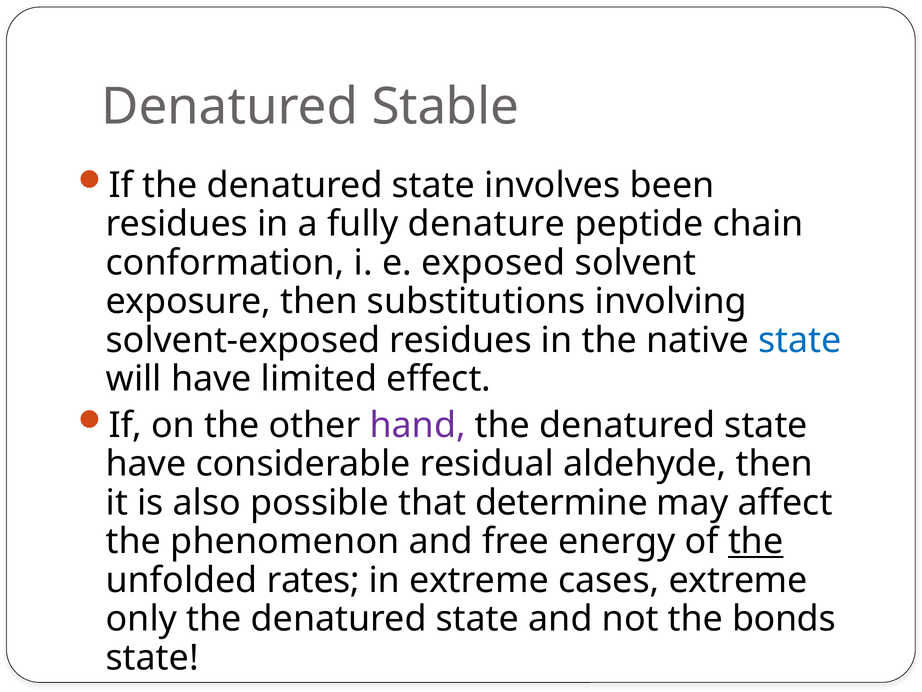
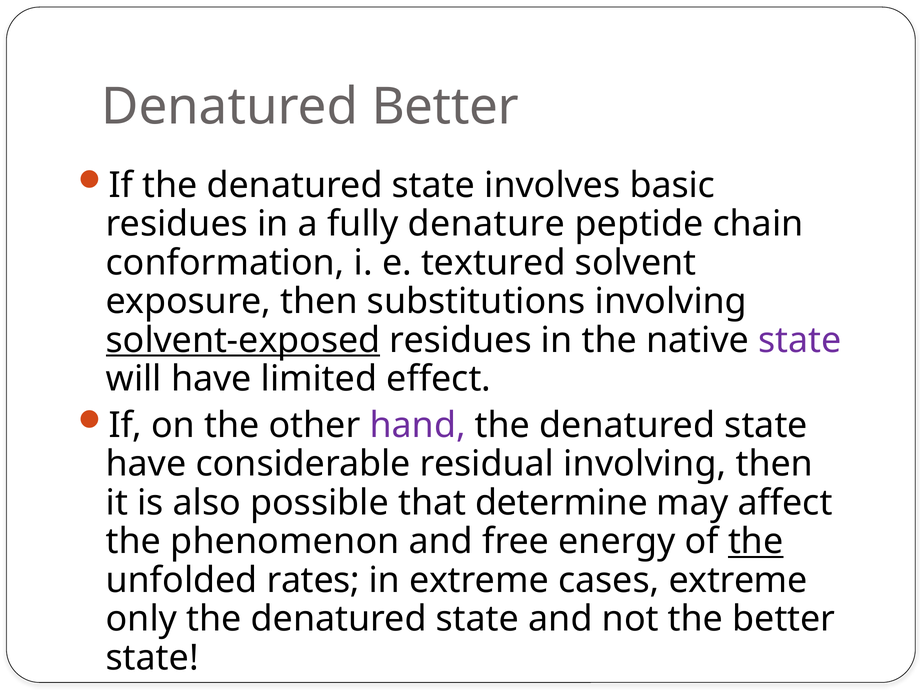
Denatured Stable: Stable -> Better
been: been -> basic
exposed: exposed -> textured
solvent-exposed underline: none -> present
state at (800, 340) colour: blue -> purple
residual aldehyde: aldehyde -> involving
the bonds: bonds -> better
